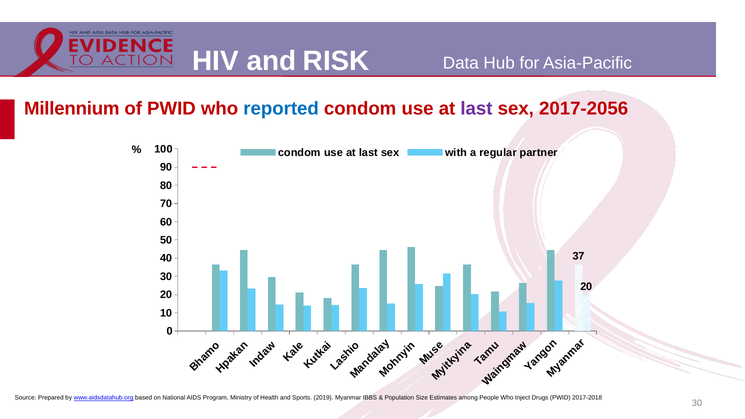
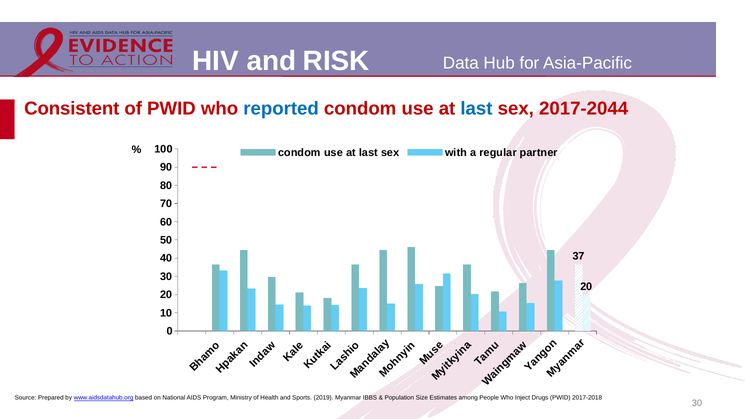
Millennium: Millennium -> Consistent
last at (476, 108) colour: purple -> blue
2017-2056: 2017-2056 -> 2017-2044
